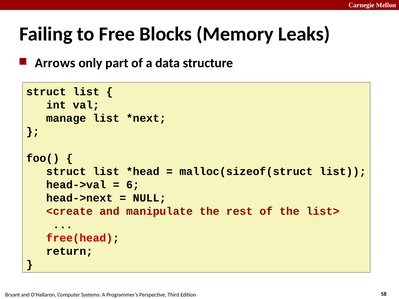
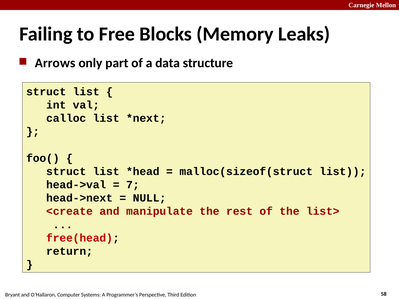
manage: manage -> calloc
6: 6 -> 7
